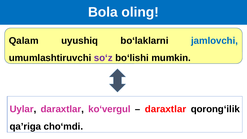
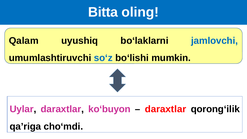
Bola: Bola -> Bitta
so‘z colour: purple -> blue
ko‘vergul: ko‘vergul -> ko‘buyon
